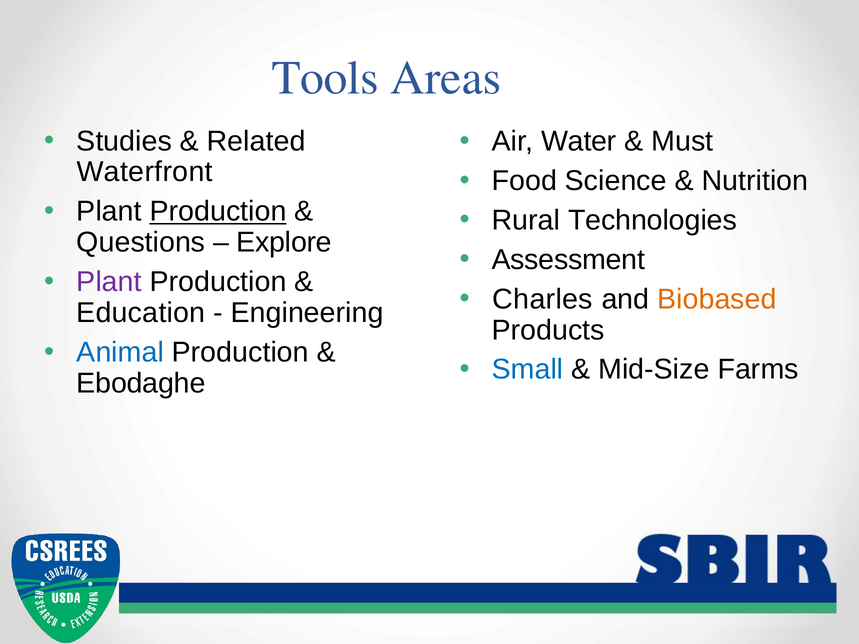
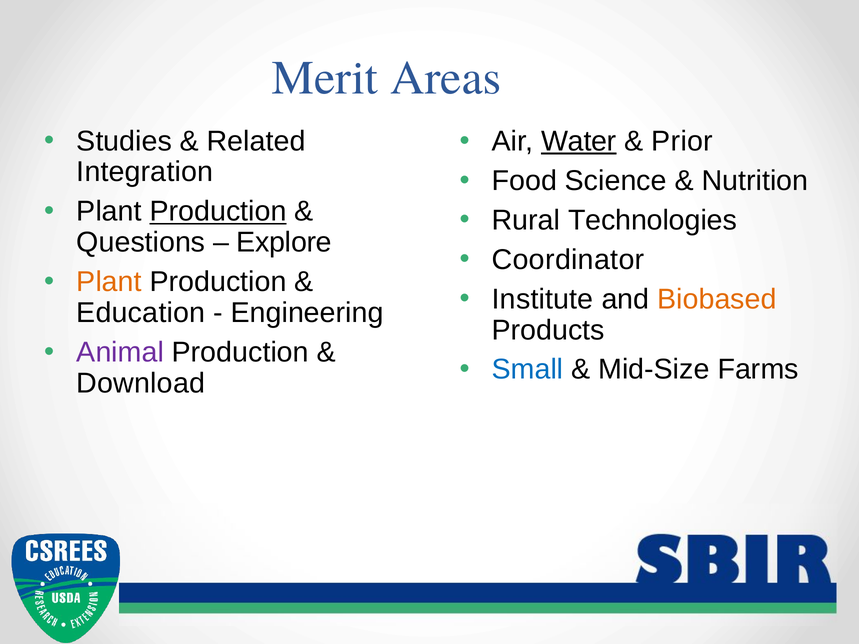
Tools: Tools -> Merit
Water underline: none -> present
Must: Must -> Prior
Waterfront: Waterfront -> Integration
Assessment: Assessment -> Coordinator
Plant at (109, 282) colour: purple -> orange
Charles: Charles -> Institute
Animal colour: blue -> purple
Ebodaghe: Ebodaghe -> Download
